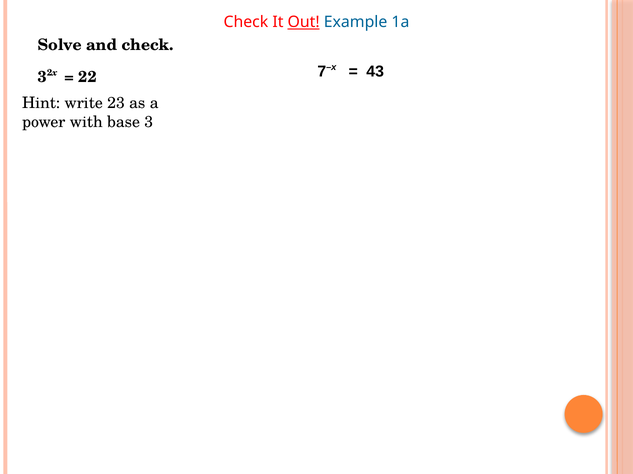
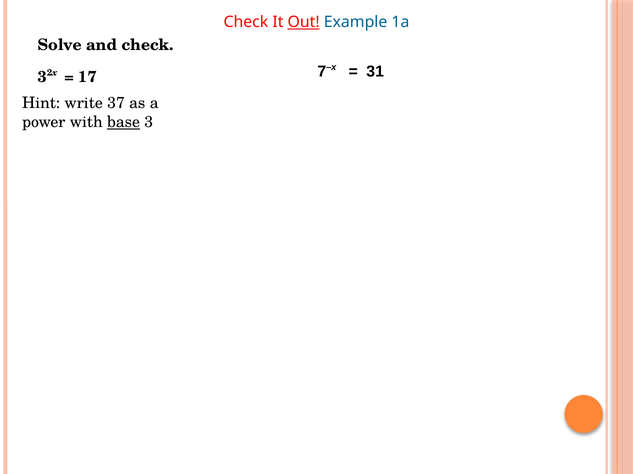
43: 43 -> 31
22: 22 -> 17
23: 23 -> 37
base underline: none -> present
